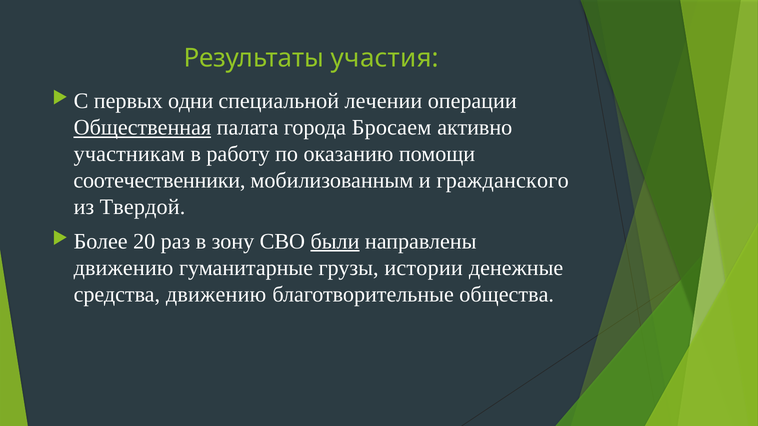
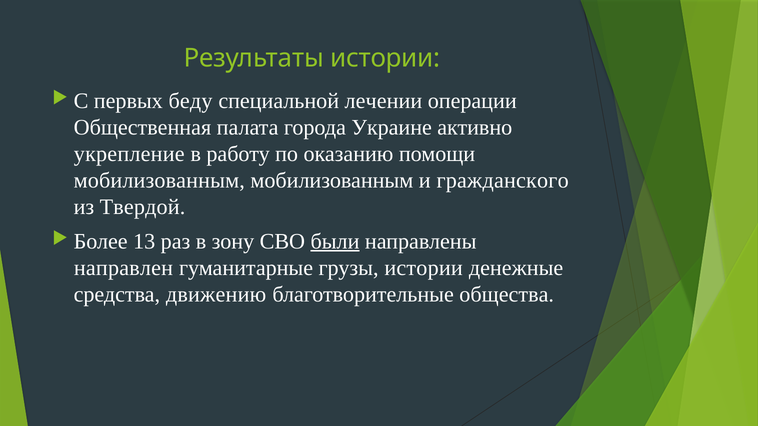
Результаты участия: участия -> истории
одни: одни -> беду
Общественная underline: present -> none
Бросаем: Бросаем -> Украине
участникам: участникам -> укрепление
соотечественники at (159, 181): соотечественники -> мобилизованным
20: 20 -> 13
движению at (124, 268): движению -> направлен
